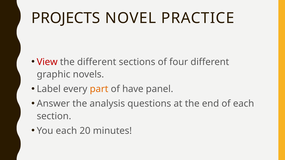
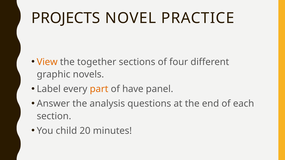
View colour: red -> orange
the different: different -> together
You each: each -> child
